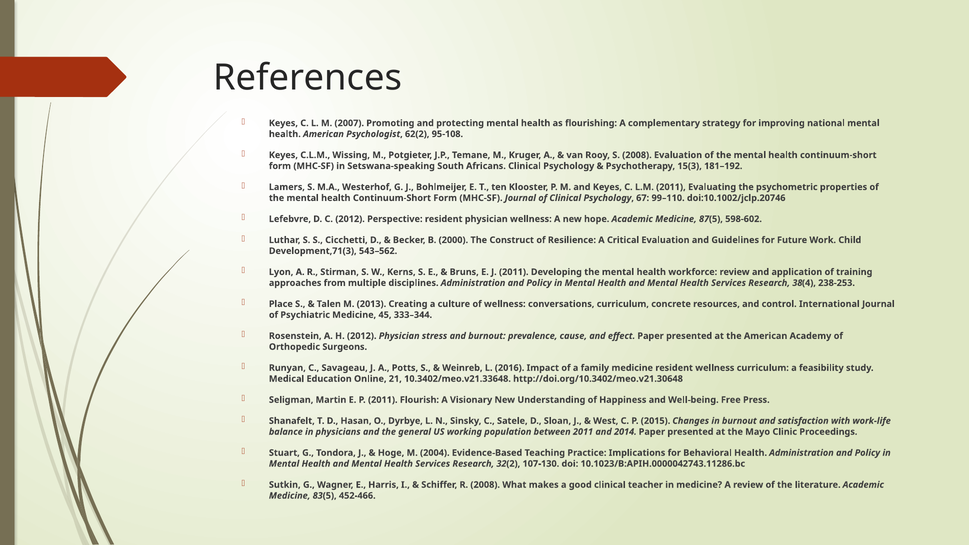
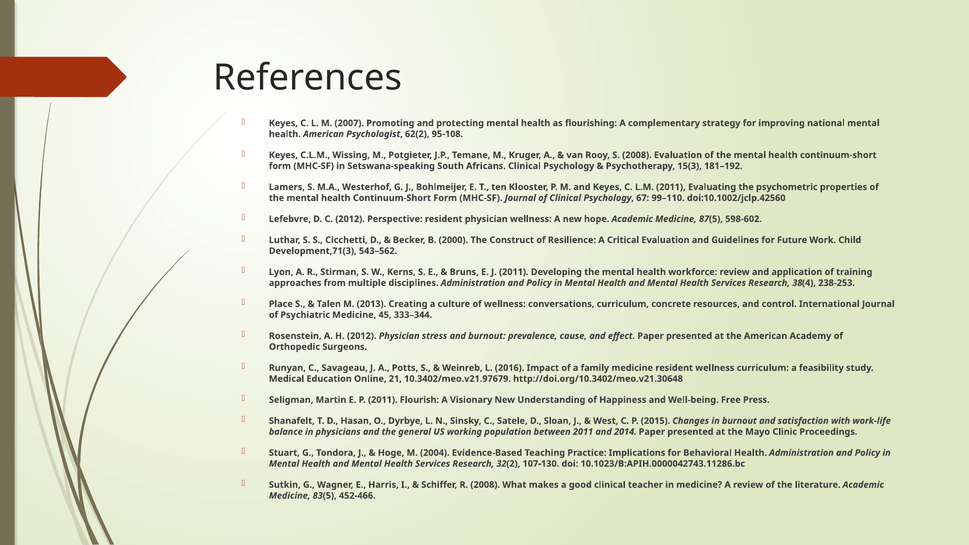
doi:10.1002/jclp.20746: doi:10.1002/jclp.20746 -> doi:10.1002/jclp.42560
10.3402/meo.v21.33648: 10.3402/meo.v21.33648 -> 10.3402/meo.v21.97679
